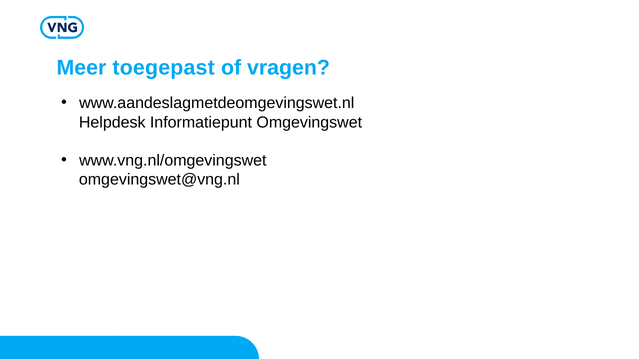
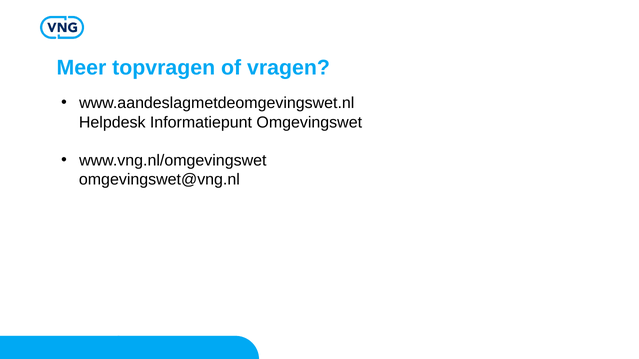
toegepast: toegepast -> topvragen
